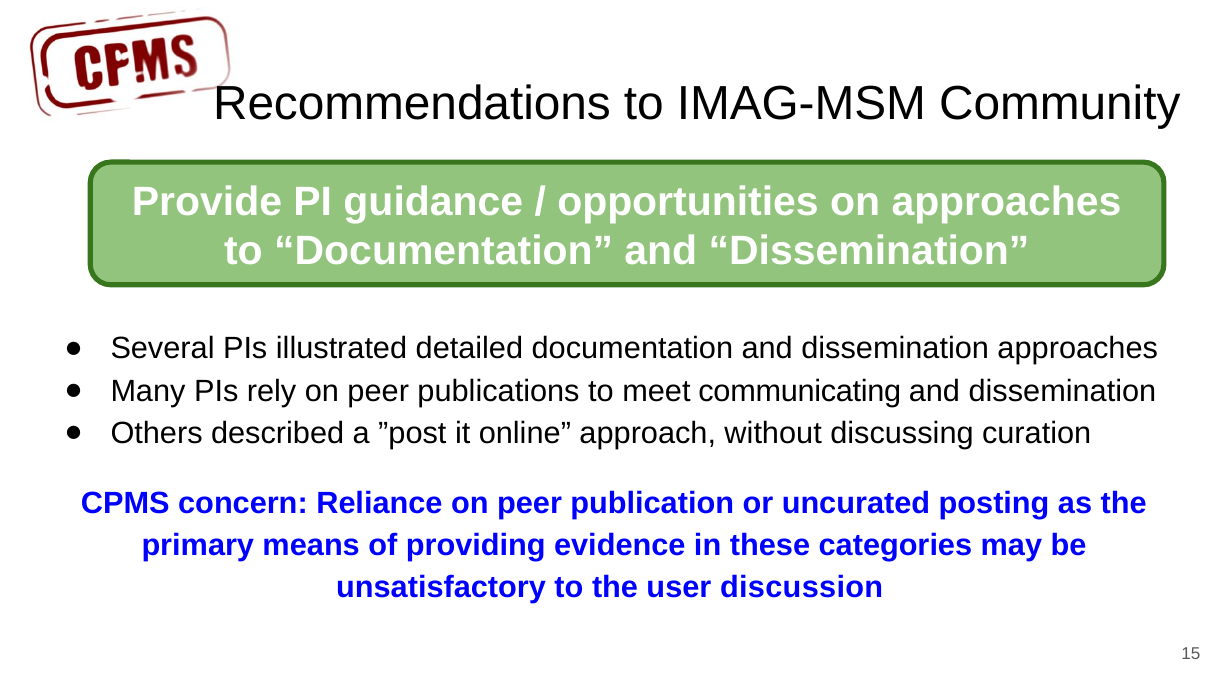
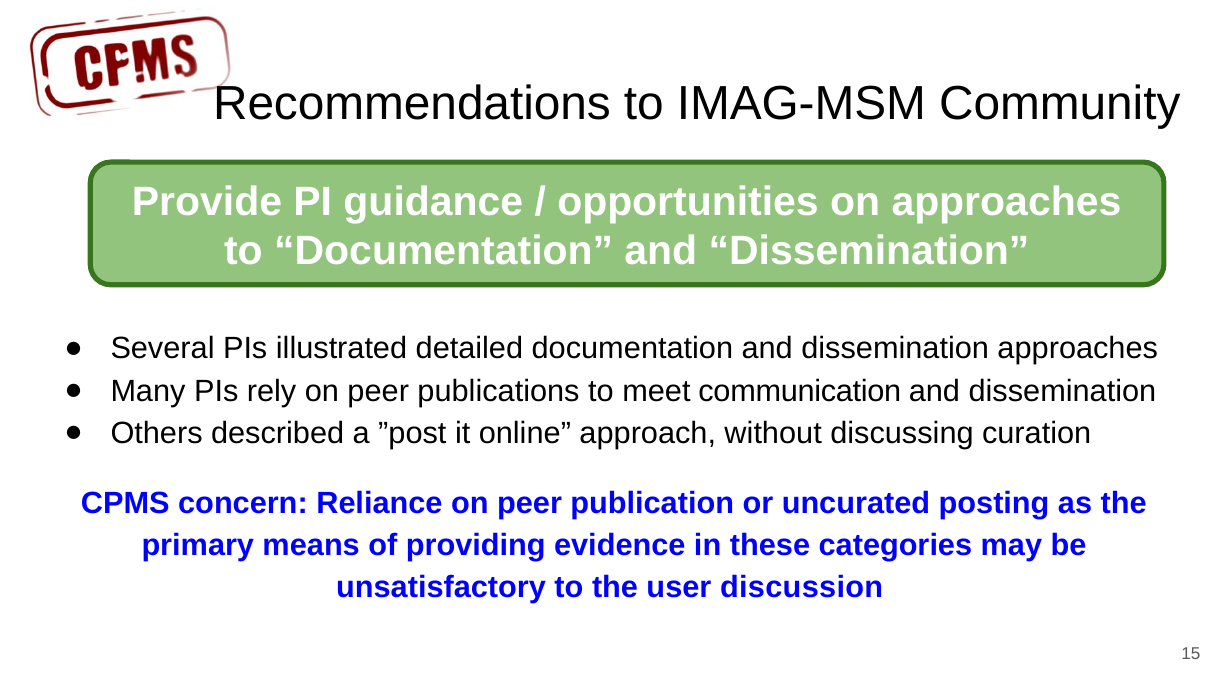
communicating: communicating -> communication
